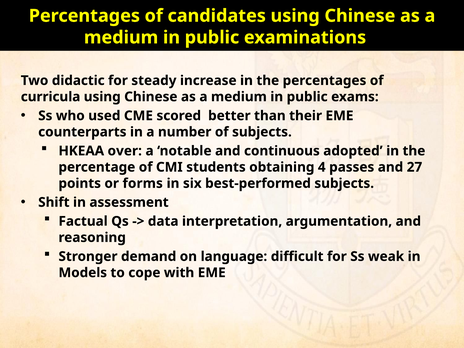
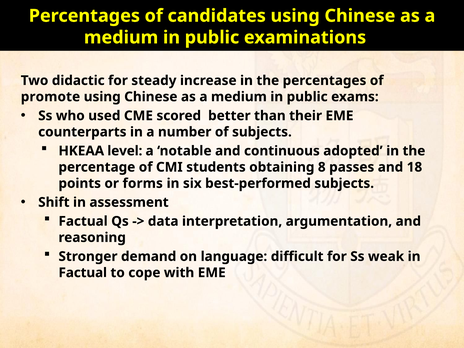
curricula: curricula -> promote
over: over -> level
4: 4 -> 8
27: 27 -> 18
Models at (83, 273): Models -> Factual
